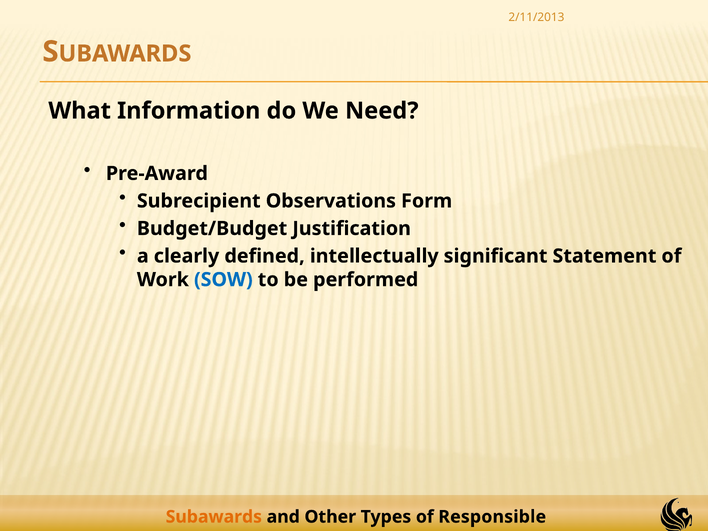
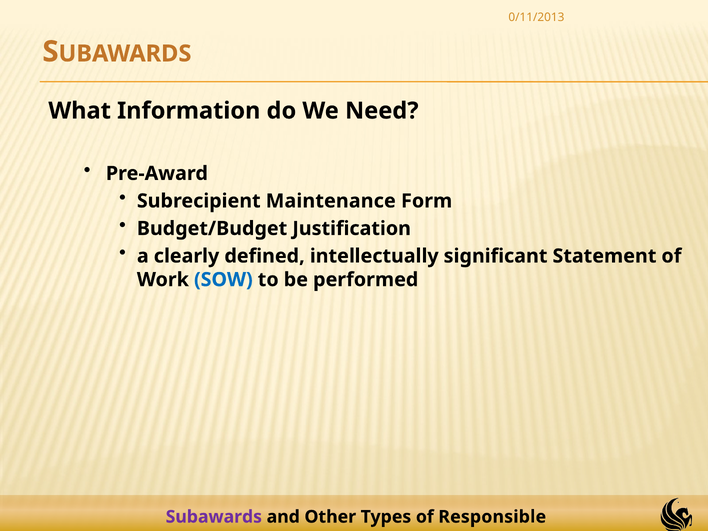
2/11/2013: 2/11/2013 -> 0/11/2013
Observations: Observations -> Maintenance
Subawards colour: orange -> purple
